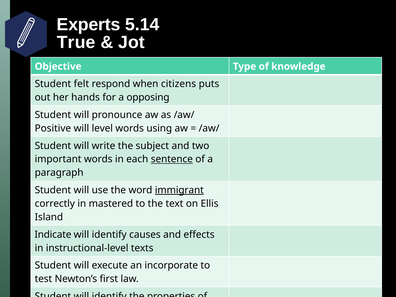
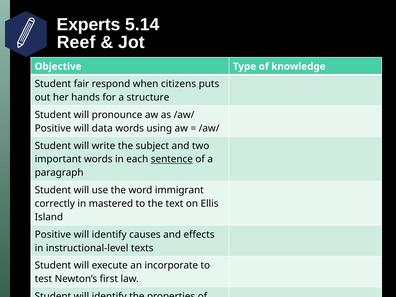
True: True -> Reef
felt: felt -> fair
opposing: opposing -> structure
level: level -> data
immigrant underline: present -> none
Indicate at (53, 235): Indicate -> Positive
